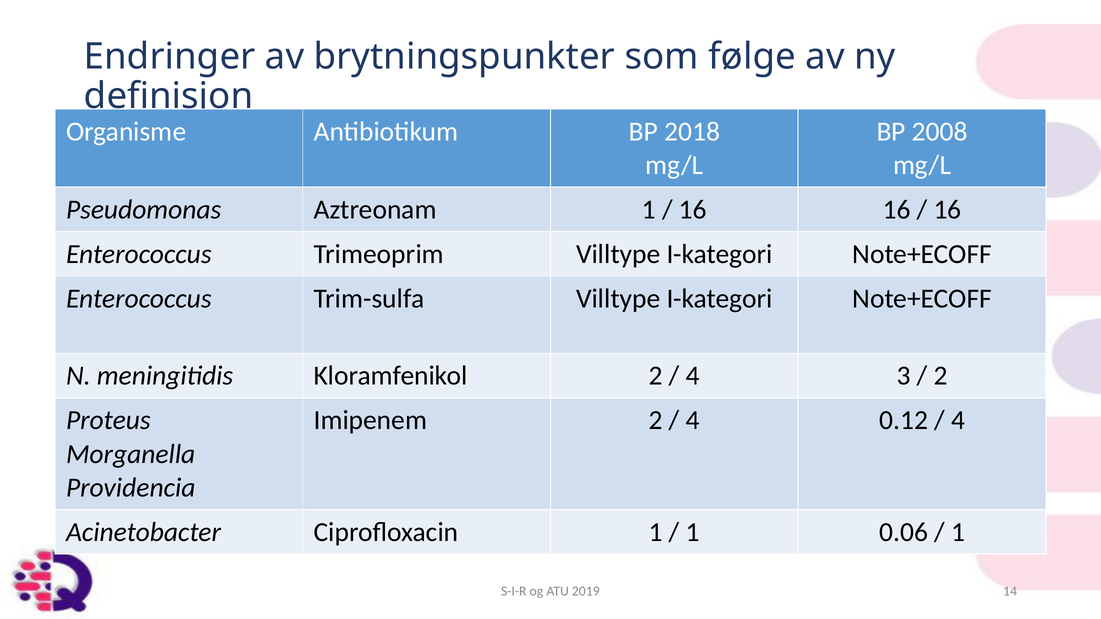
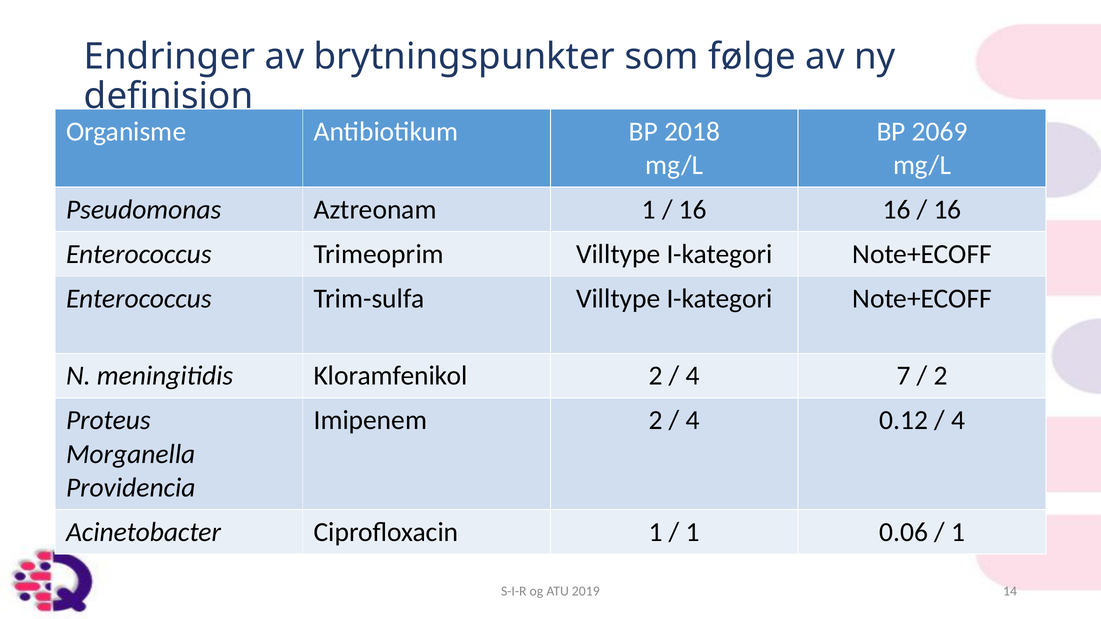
2008: 2008 -> 2069
3: 3 -> 7
